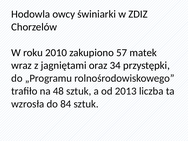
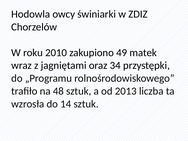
57: 57 -> 49
84: 84 -> 14
